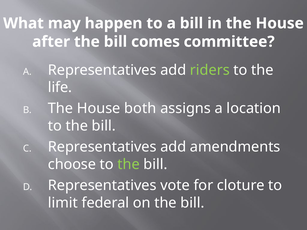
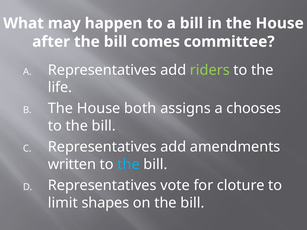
location: location -> chooses
choose: choose -> written
the at (129, 165) colour: light green -> light blue
federal: federal -> shapes
